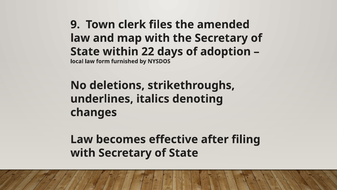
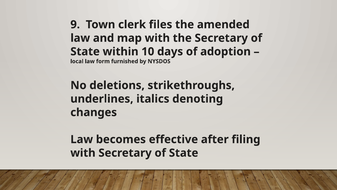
22: 22 -> 10
